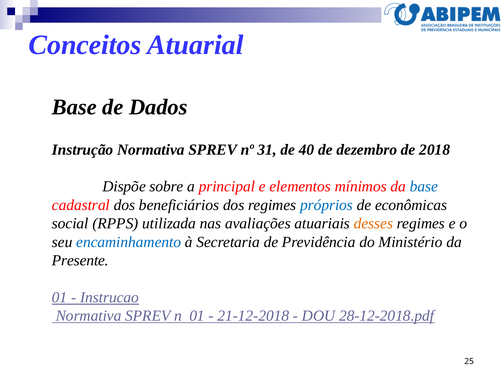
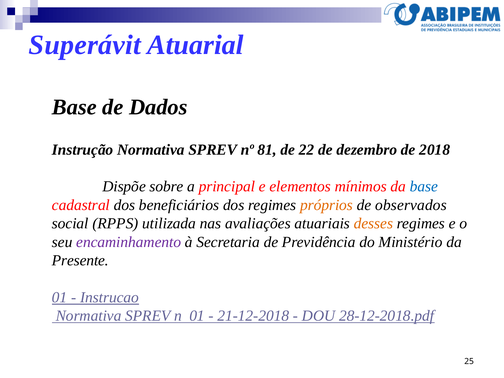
Conceitos: Conceitos -> Superávit
31: 31 -> 81
40: 40 -> 22
próprios colour: blue -> orange
econômicas: econômicas -> observados
encaminhamento colour: blue -> purple
